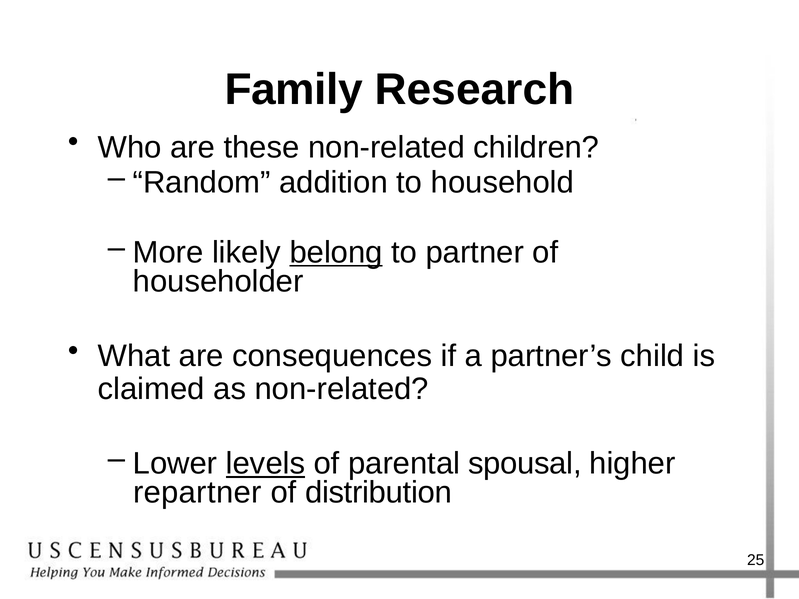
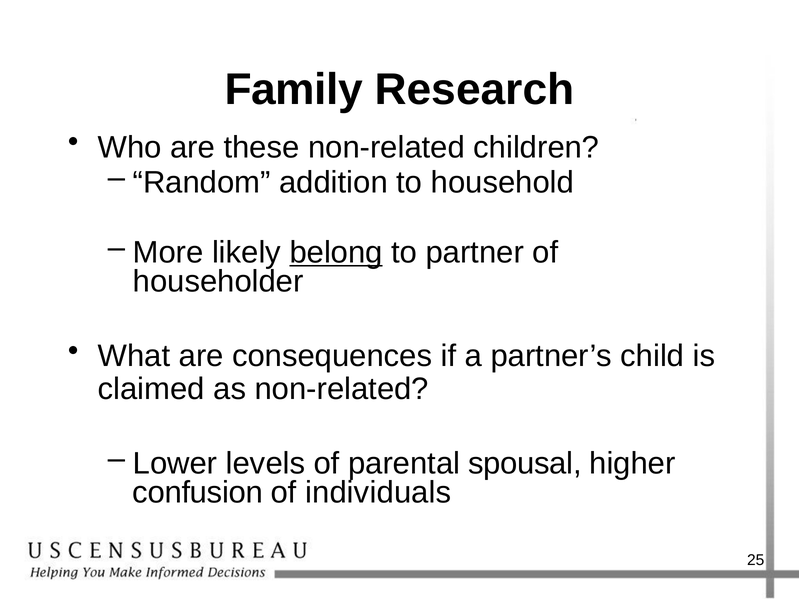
levels underline: present -> none
repartner: repartner -> confusion
distribution: distribution -> individuals
